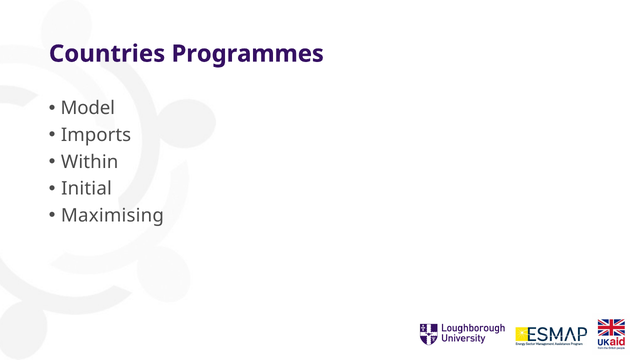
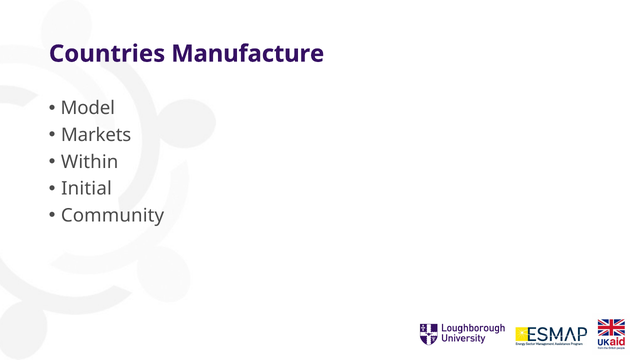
Programmes: Programmes -> Manufacture
Imports: Imports -> Markets
Maximising: Maximising -> Community
